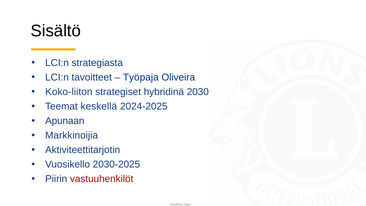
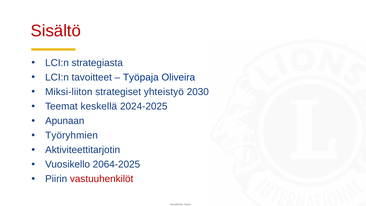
Sisältö colour: black -> red
Koko-liiton: Koko-liiton -> Miksi-liiton
hybridinä: hybridinä -> yhteistyö
Markkinoijia: Markkinoijia -> Työryhmien
2030-2025: 2030-2025 -> 2064-2025
